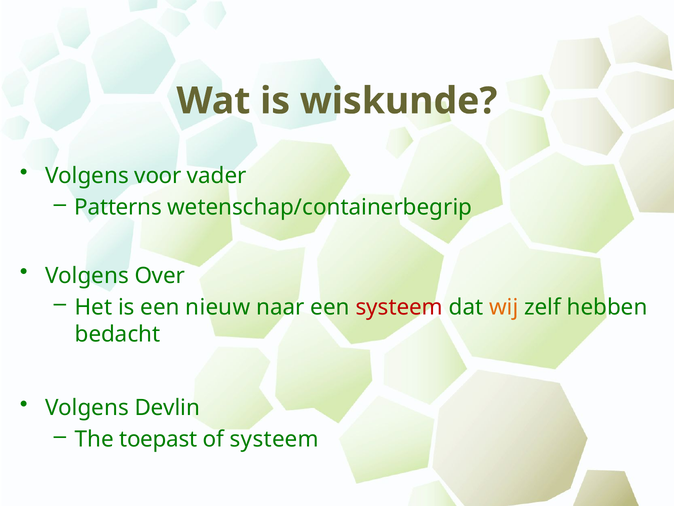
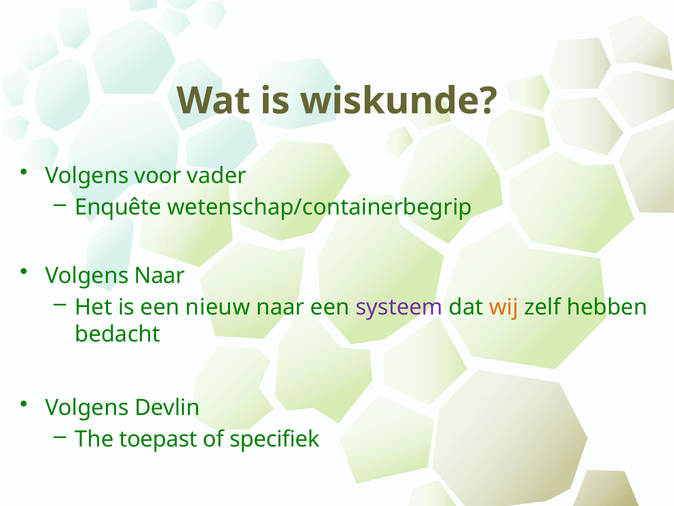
Patterns: Patterns -> Enquête
Volgens Over: Over -> Naar
systeem at (399, 307) colour: red -> purple
of systeem: systeem -> specifiek
